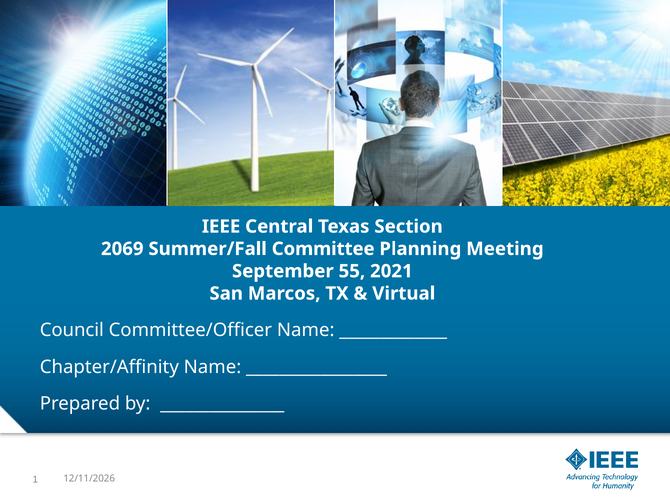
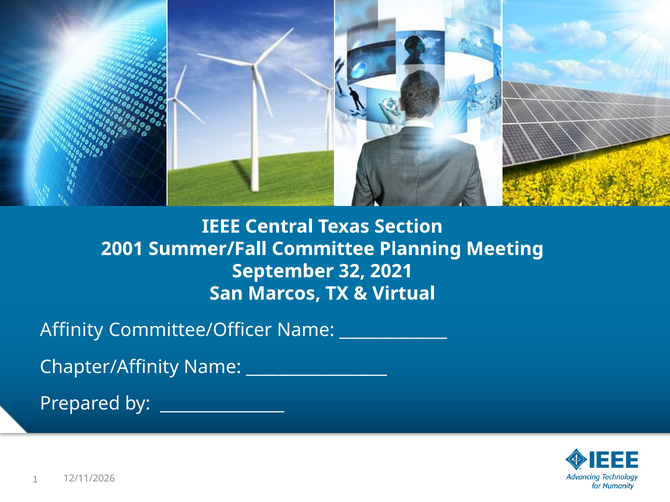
2069: 2069 -> 2001
55: 55 -> 32
Council: Council -> Affinity
